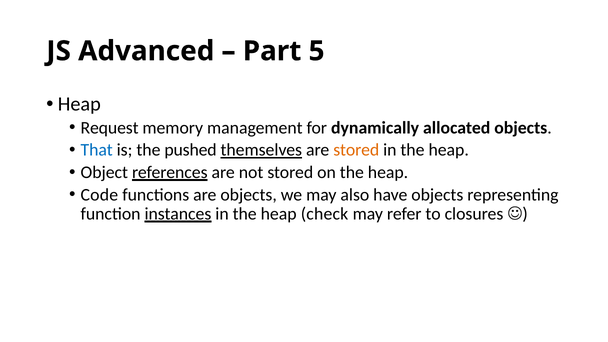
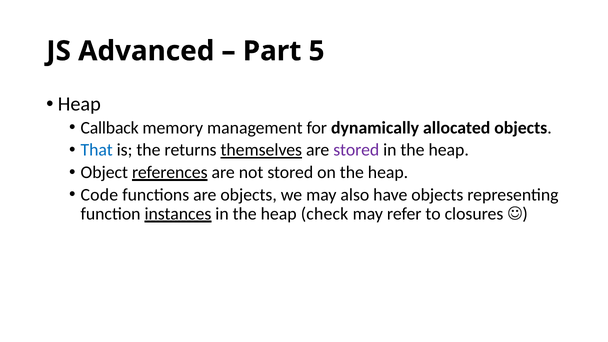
Request: Request -> Callback
pushed: pushed -> returns
stored at (356, 150) colour: orange -> purple
